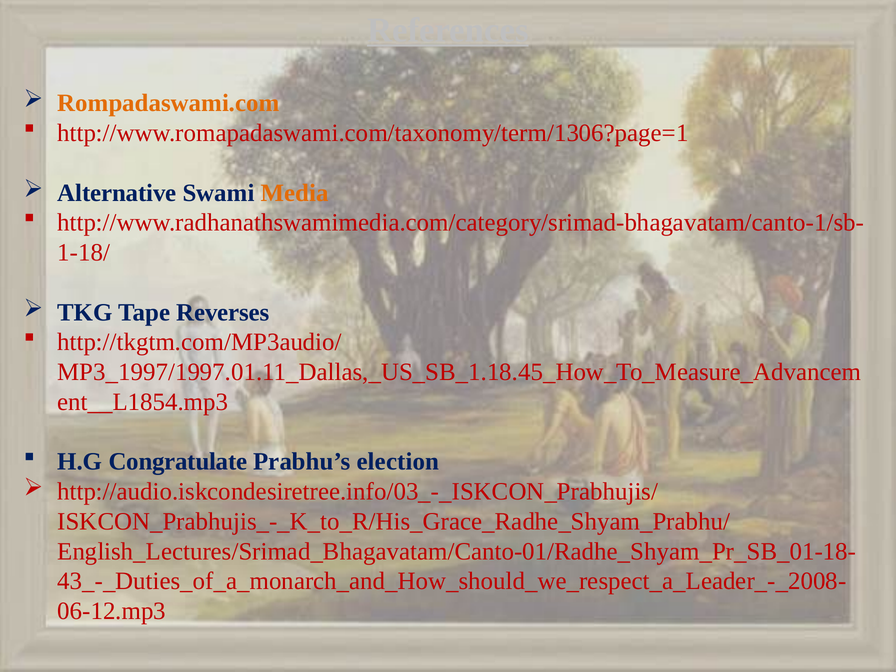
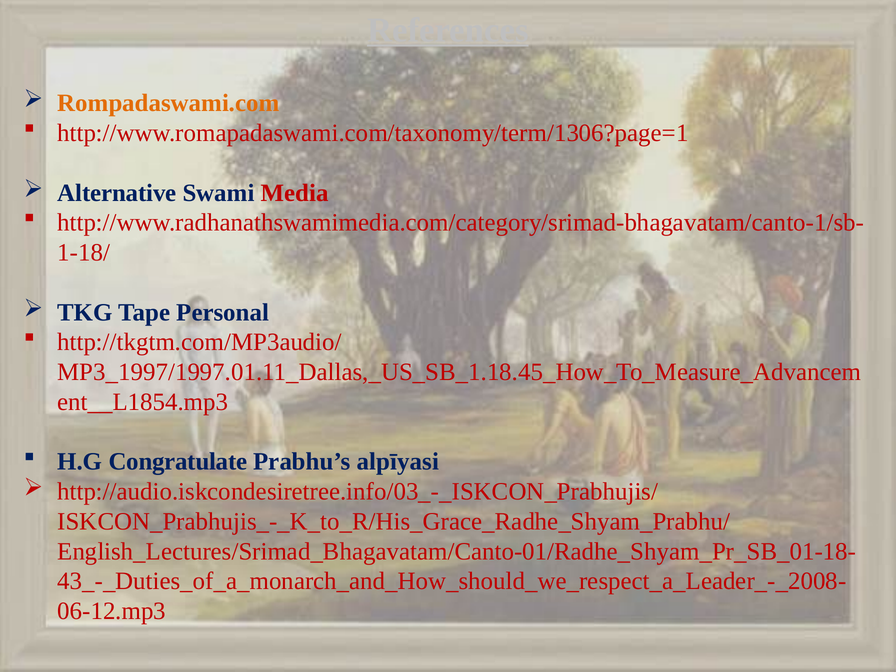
Media colour: orange -> red
Reverses: Reverses -> Personal
election: election -> alpīyasi
